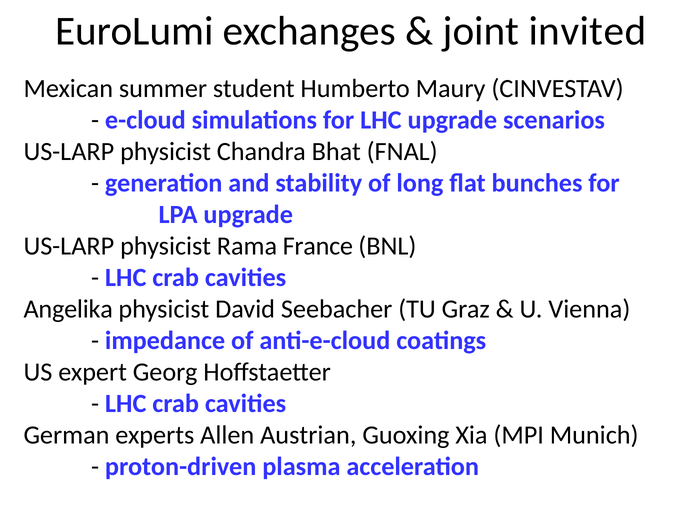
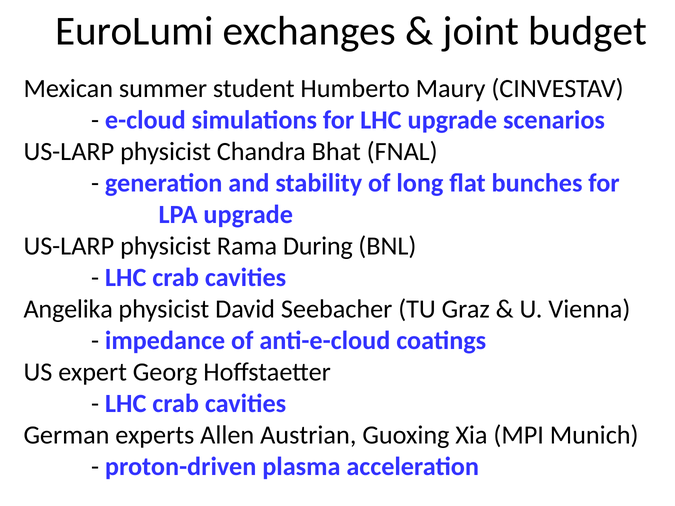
invited: invited -> budget
France: France -> During
